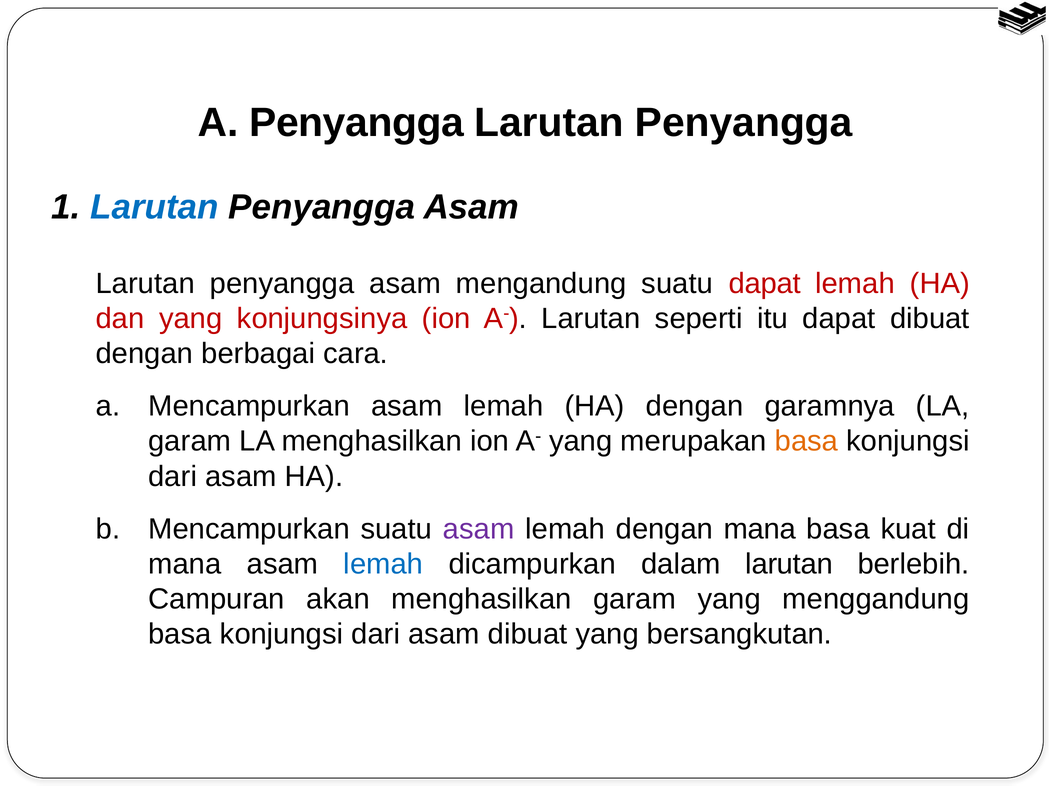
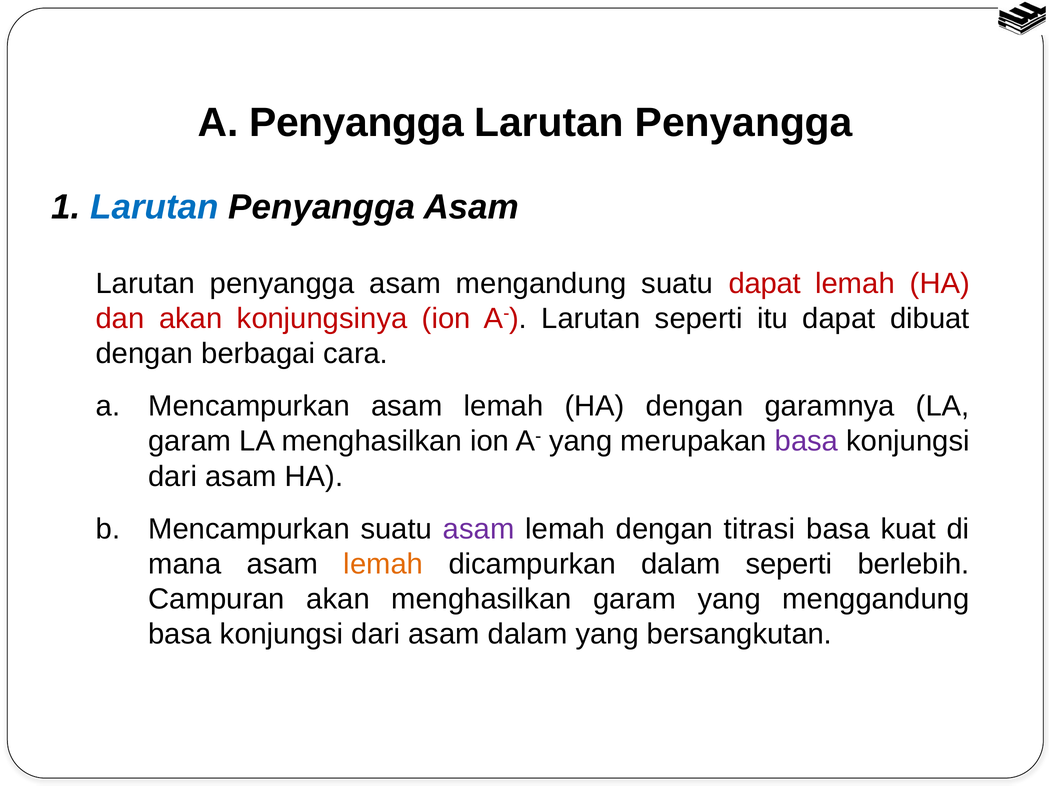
dan yang: yang -> akan
basa at (807, 441) colour: orange -> purple
dengan mana: mana -> titrasi
lemah at (383, 564) colour: blue -> orange
dalam larutan: larutan -> seperti
asam dibuat: dibuat -> dalam
